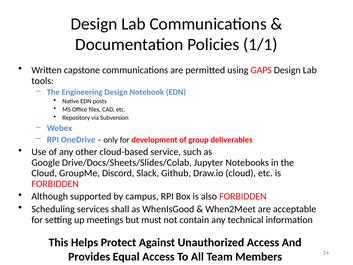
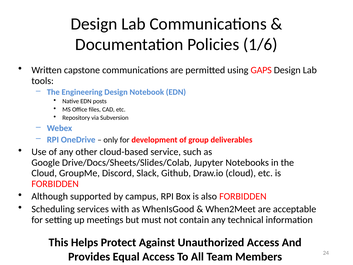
1/1: 1/1 -> 1/6
shall: shall -> with
